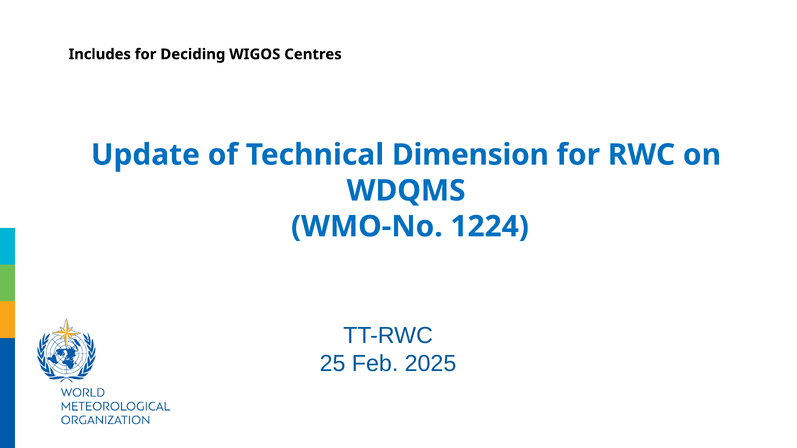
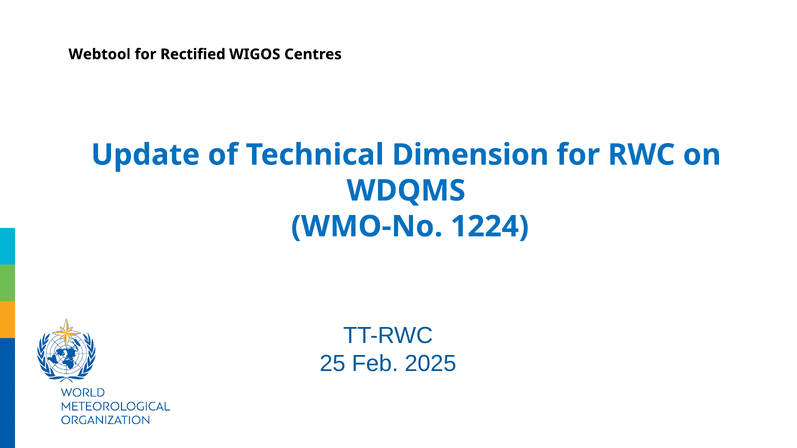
Includes: Includes -> Webtool
Deciding: Deciding -> Rectified
